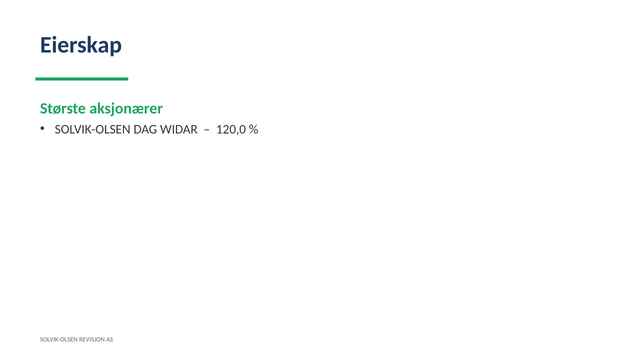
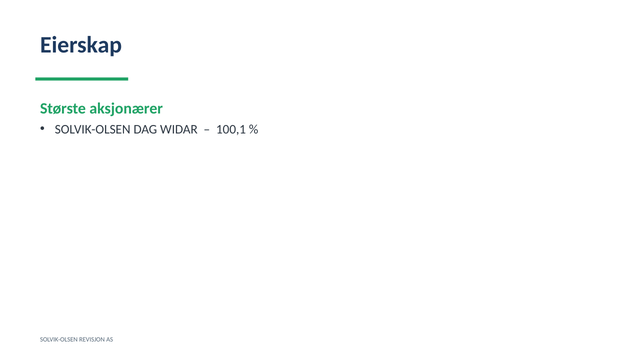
120,0: 120,0 -> 100,1
